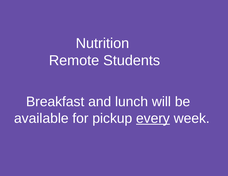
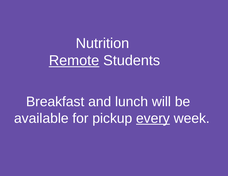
Remote underline: none -> present
